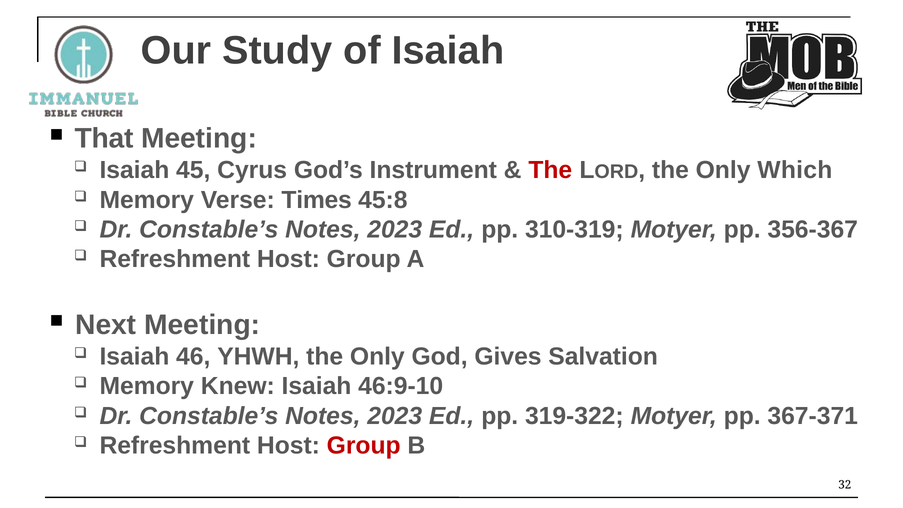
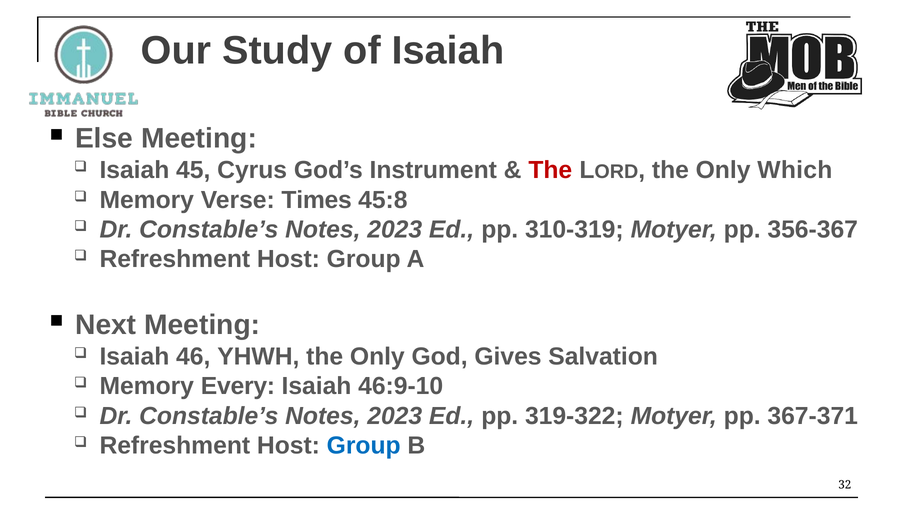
That: That -> Else
Knew: Knew -> Every
Group at (364, 445) colour: red -> blue
